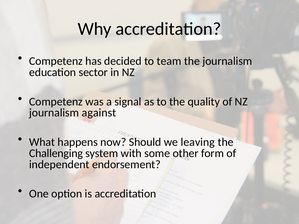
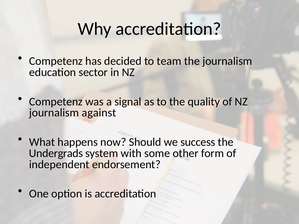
leaving: leaving -> success
Challenging: Challenging -> Undergrads
